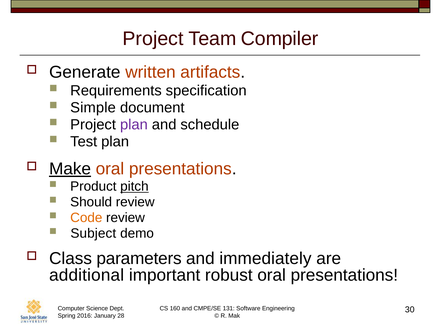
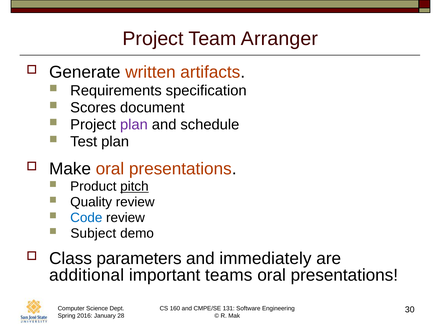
Compiler: Compiler -> Arranger
Simple: Simple -> Scores
Make underline: present -> none
Should: Should -> Quality
Code colour: orange -> blue
robust: robust -> teams
